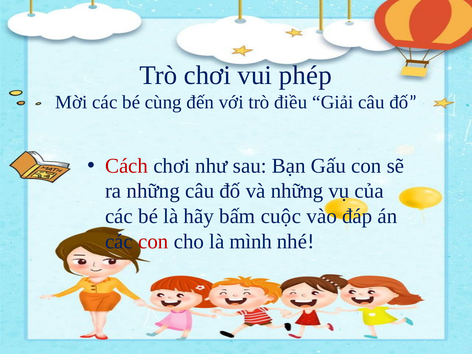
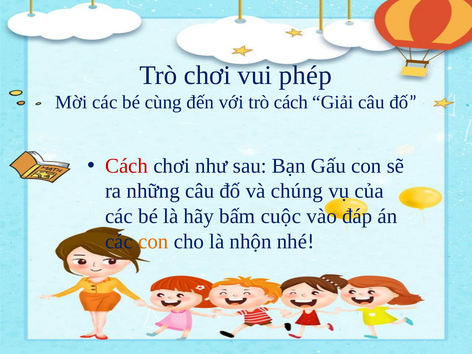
trò điều: điều -> cách
và những: những -> chúng
con at (153, 241) colour: red -> orange
mình: mình -> nhộn
